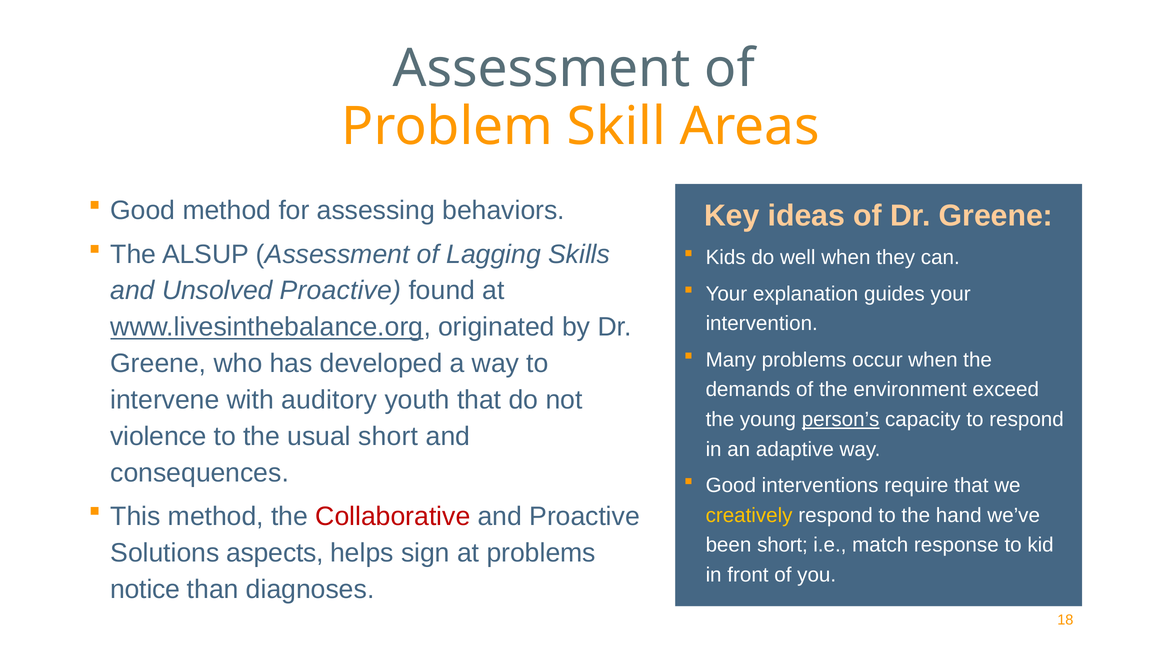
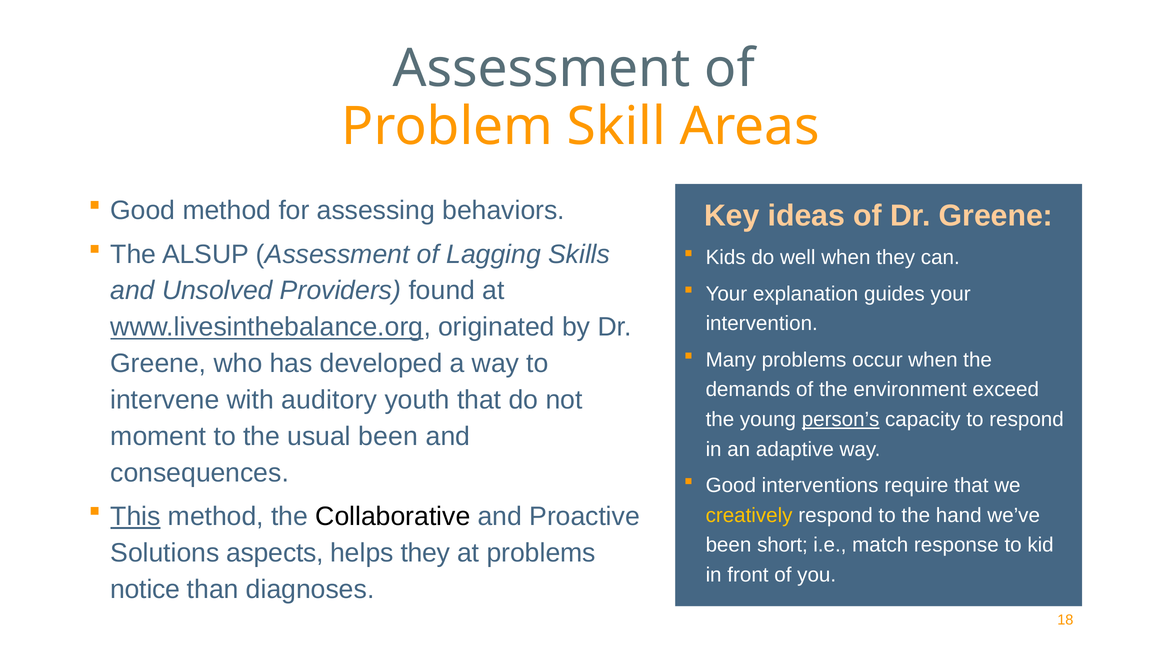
Unsolved Proactive: Proactive -> Providers
violence: violence -> moment
usual short: short -> been
This underline: none -> present
Collaborative colour: red -> black
helps sign: sign -> they
